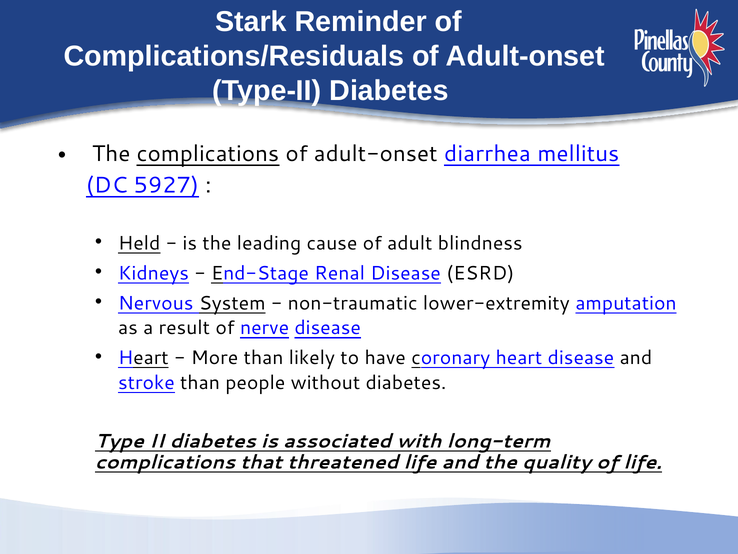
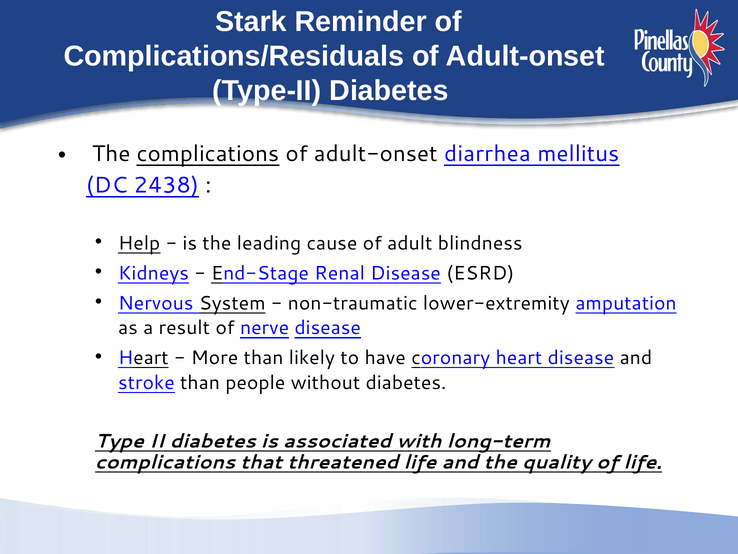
5927: 5927 -> 2438
Held: Held -> Help
